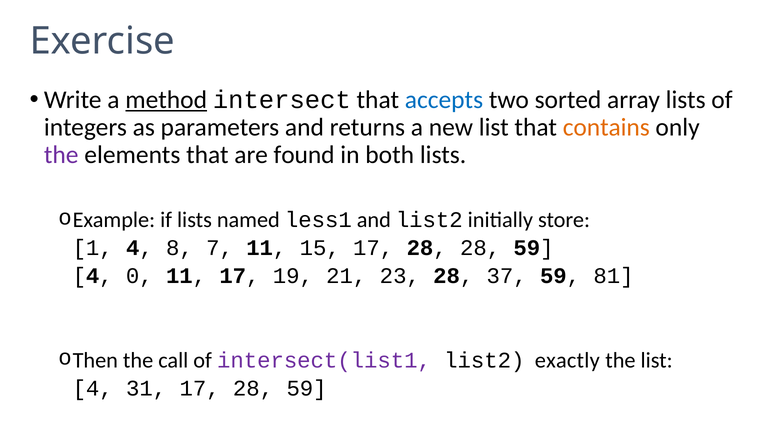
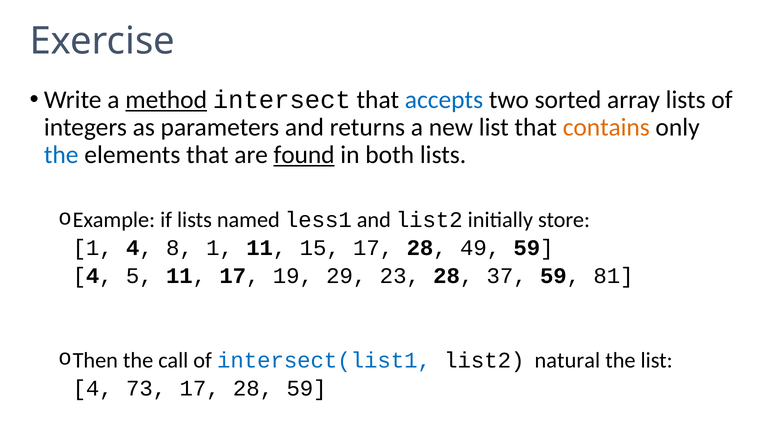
the at (61, 155) colour: purple -> blue
found underline: none -> present
8 7: 7 -> 1
28 28: 28 -> 49
0: 0 -> 5
21: 21 -> 29
intersect(list1 colour: purple -> blue
exactly: exactly -> natural
31: 31 -> 73
